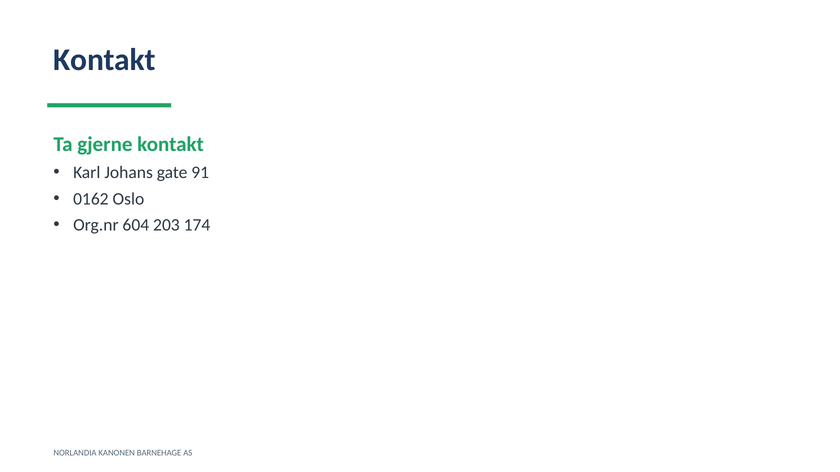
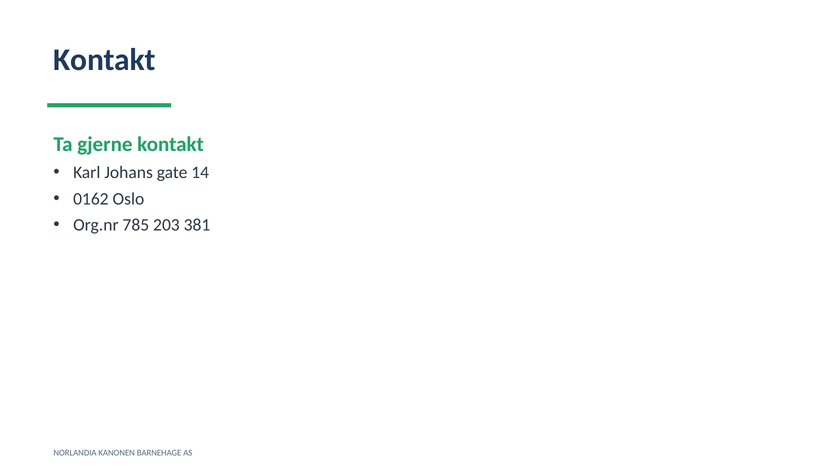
91: 91 -> 14
604: 604 -> 785
174: 174 -> 381
